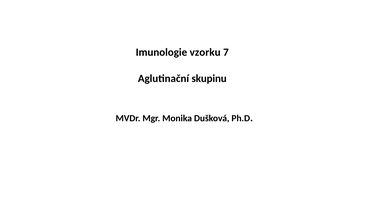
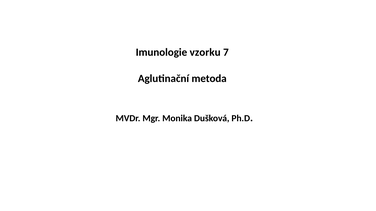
skupinu: skupinu -> metoda
